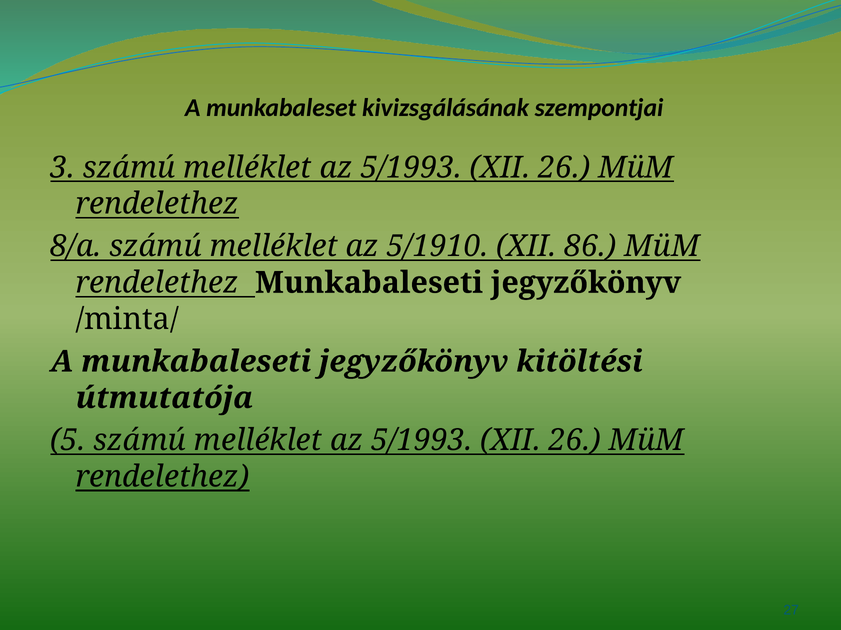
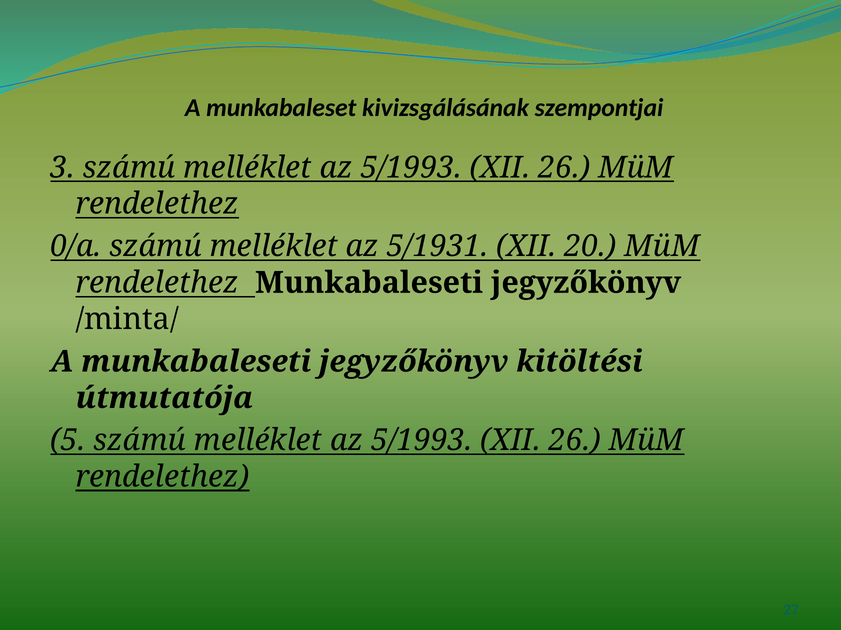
8/a: 8/a -> 0/a
5/1910: 5/1910 -> 5/1931
86: 86 -> 20
